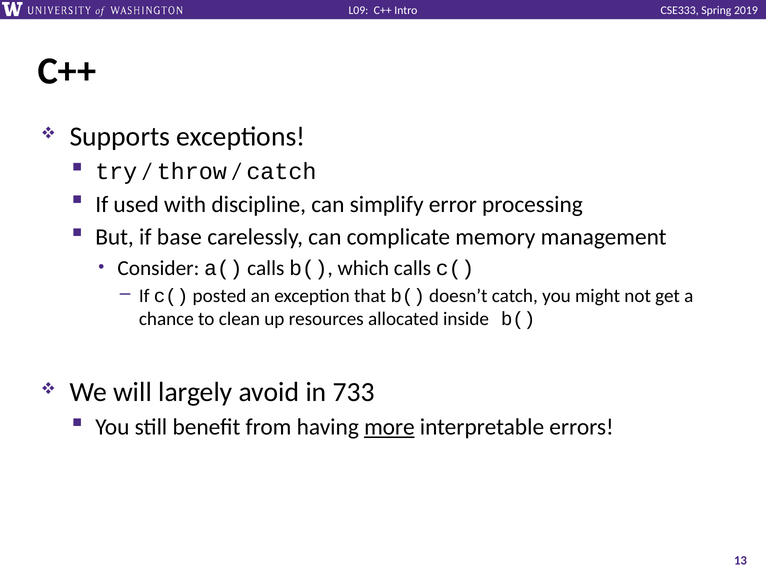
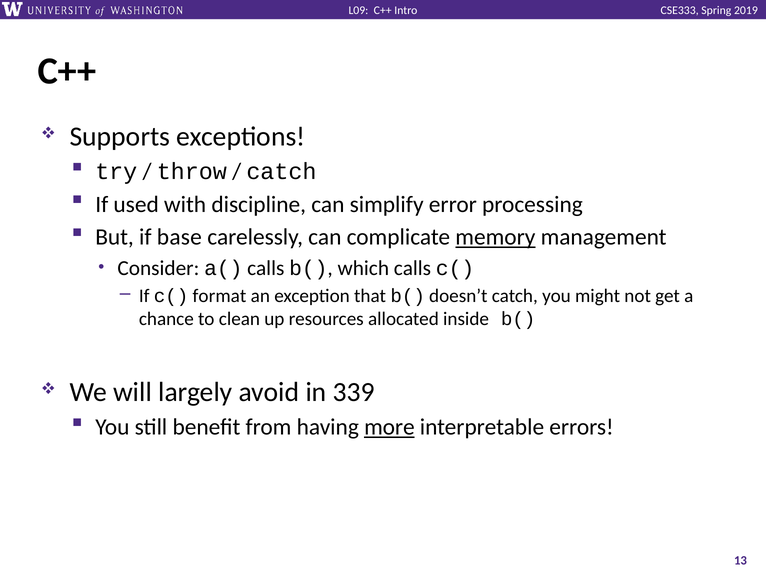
memory underline: none -> present
posted: posted -> format
733: 733 -> 339
